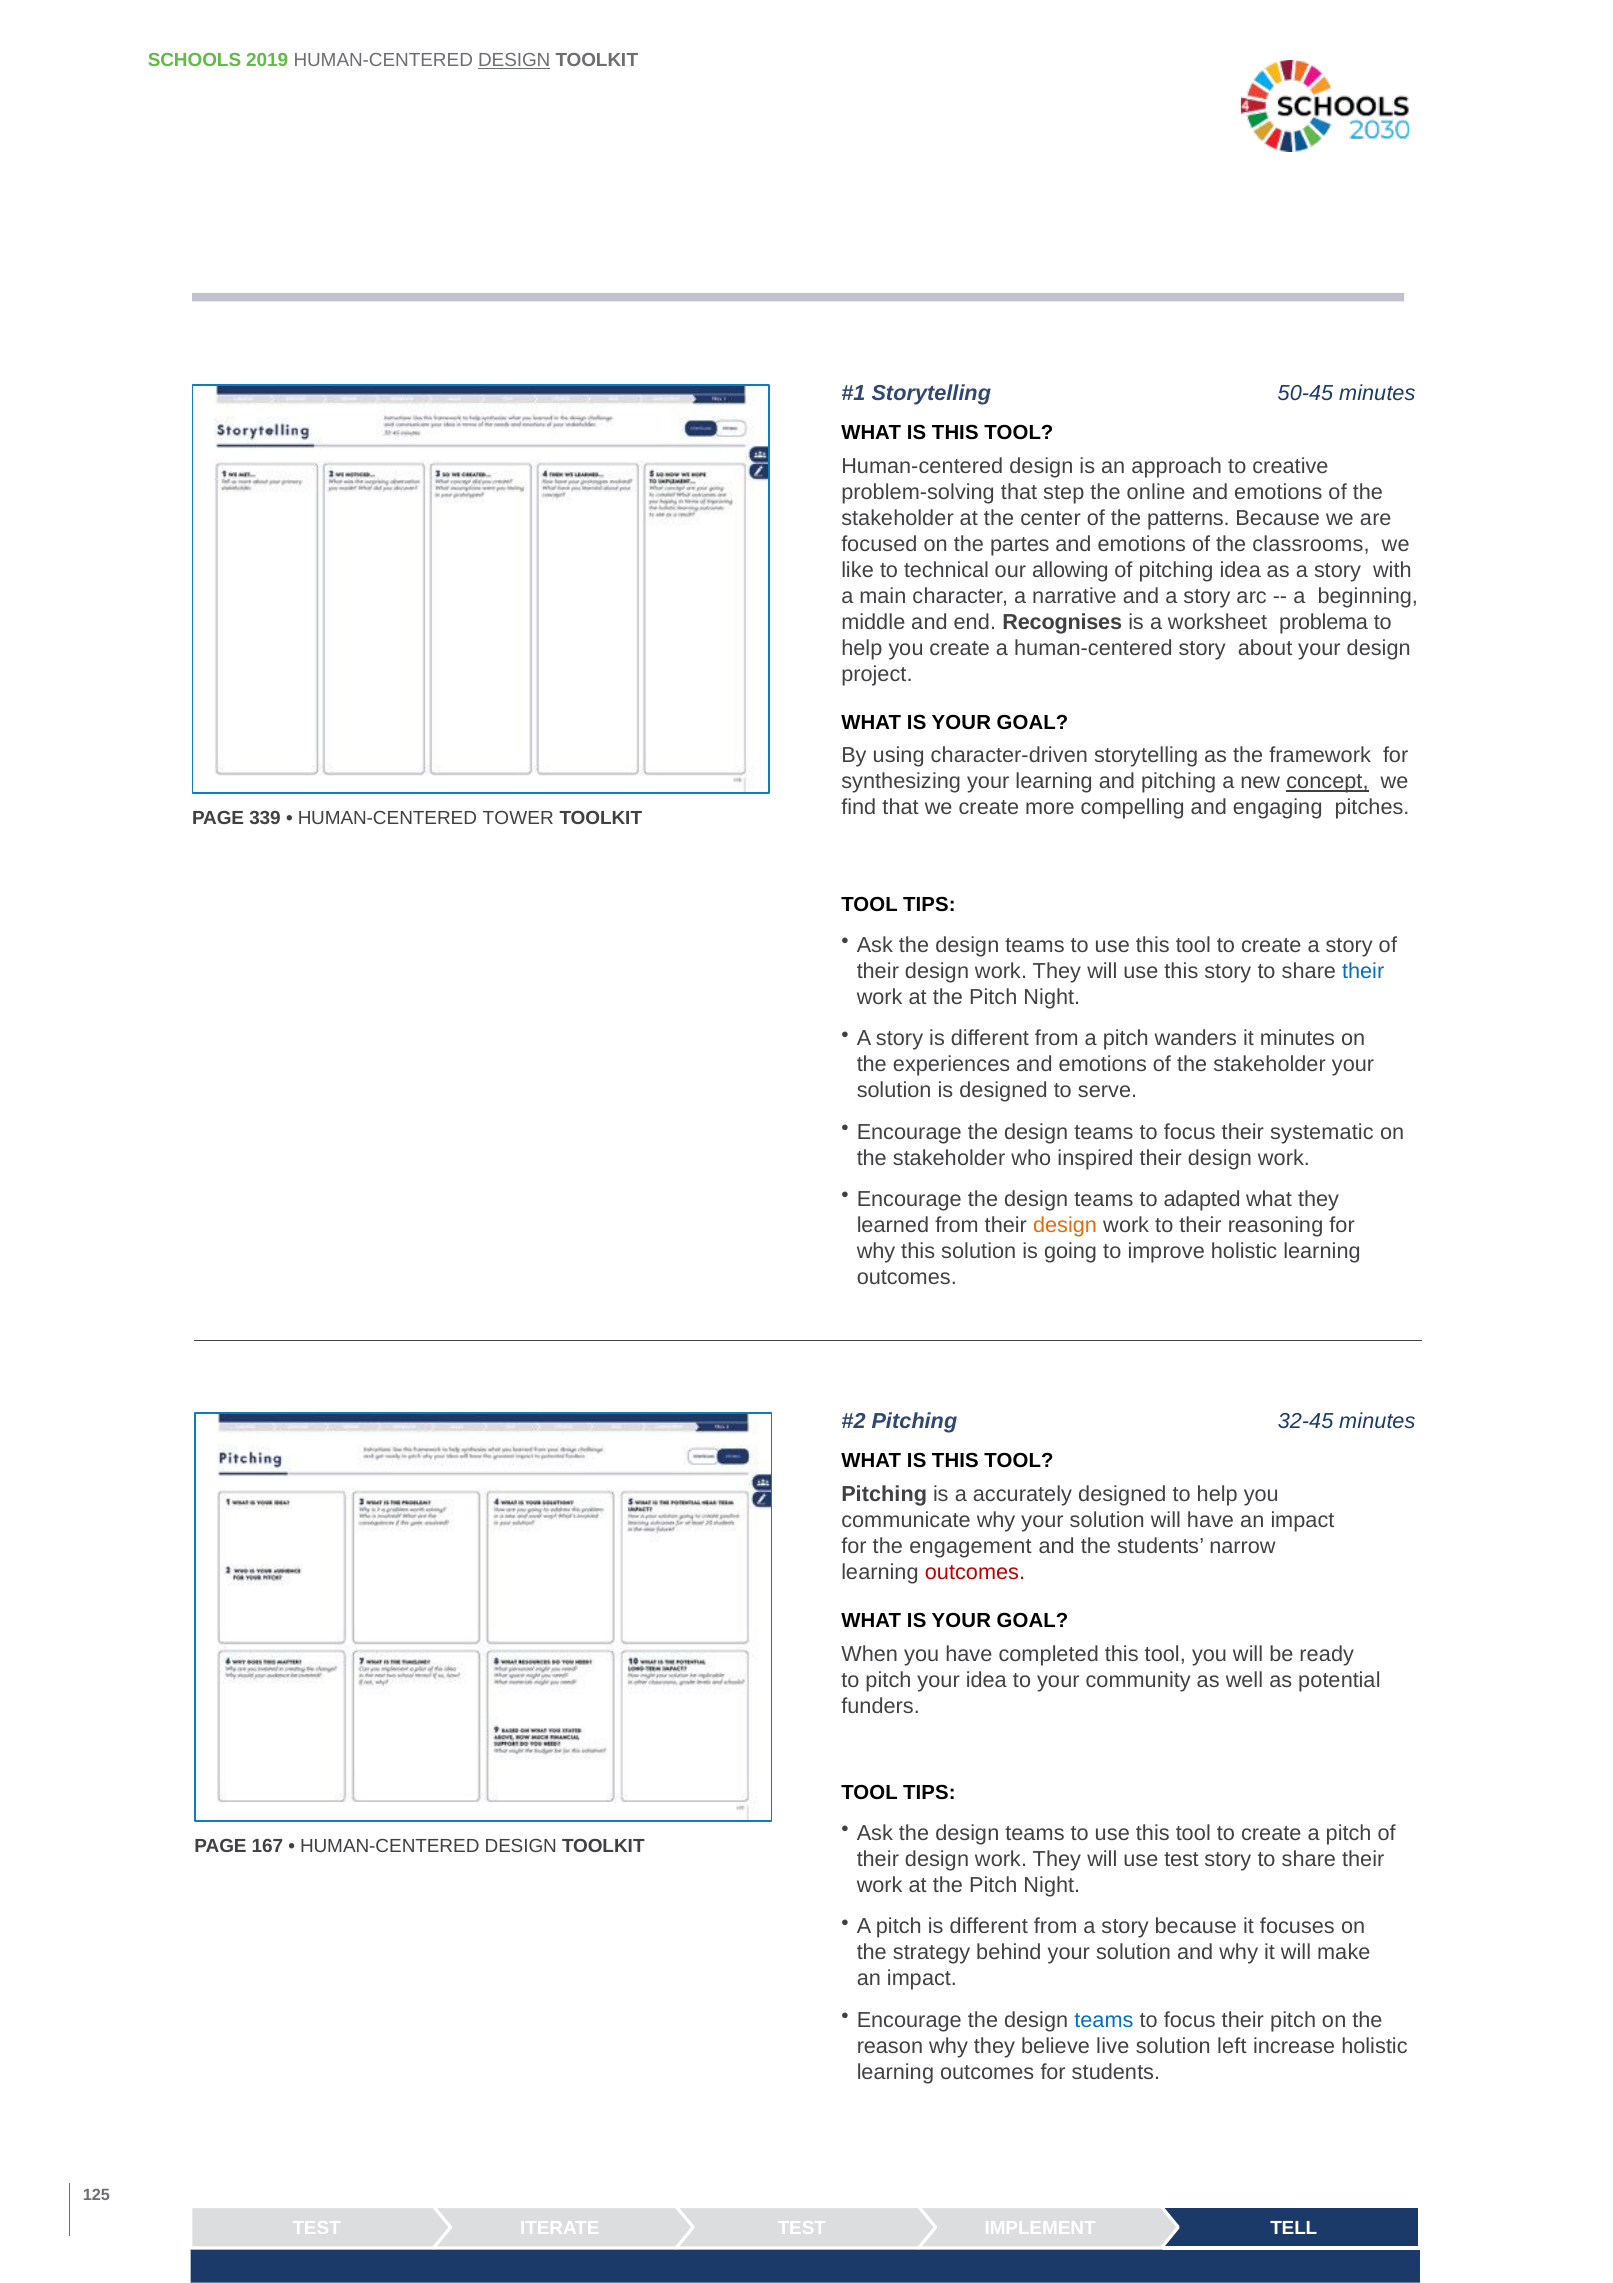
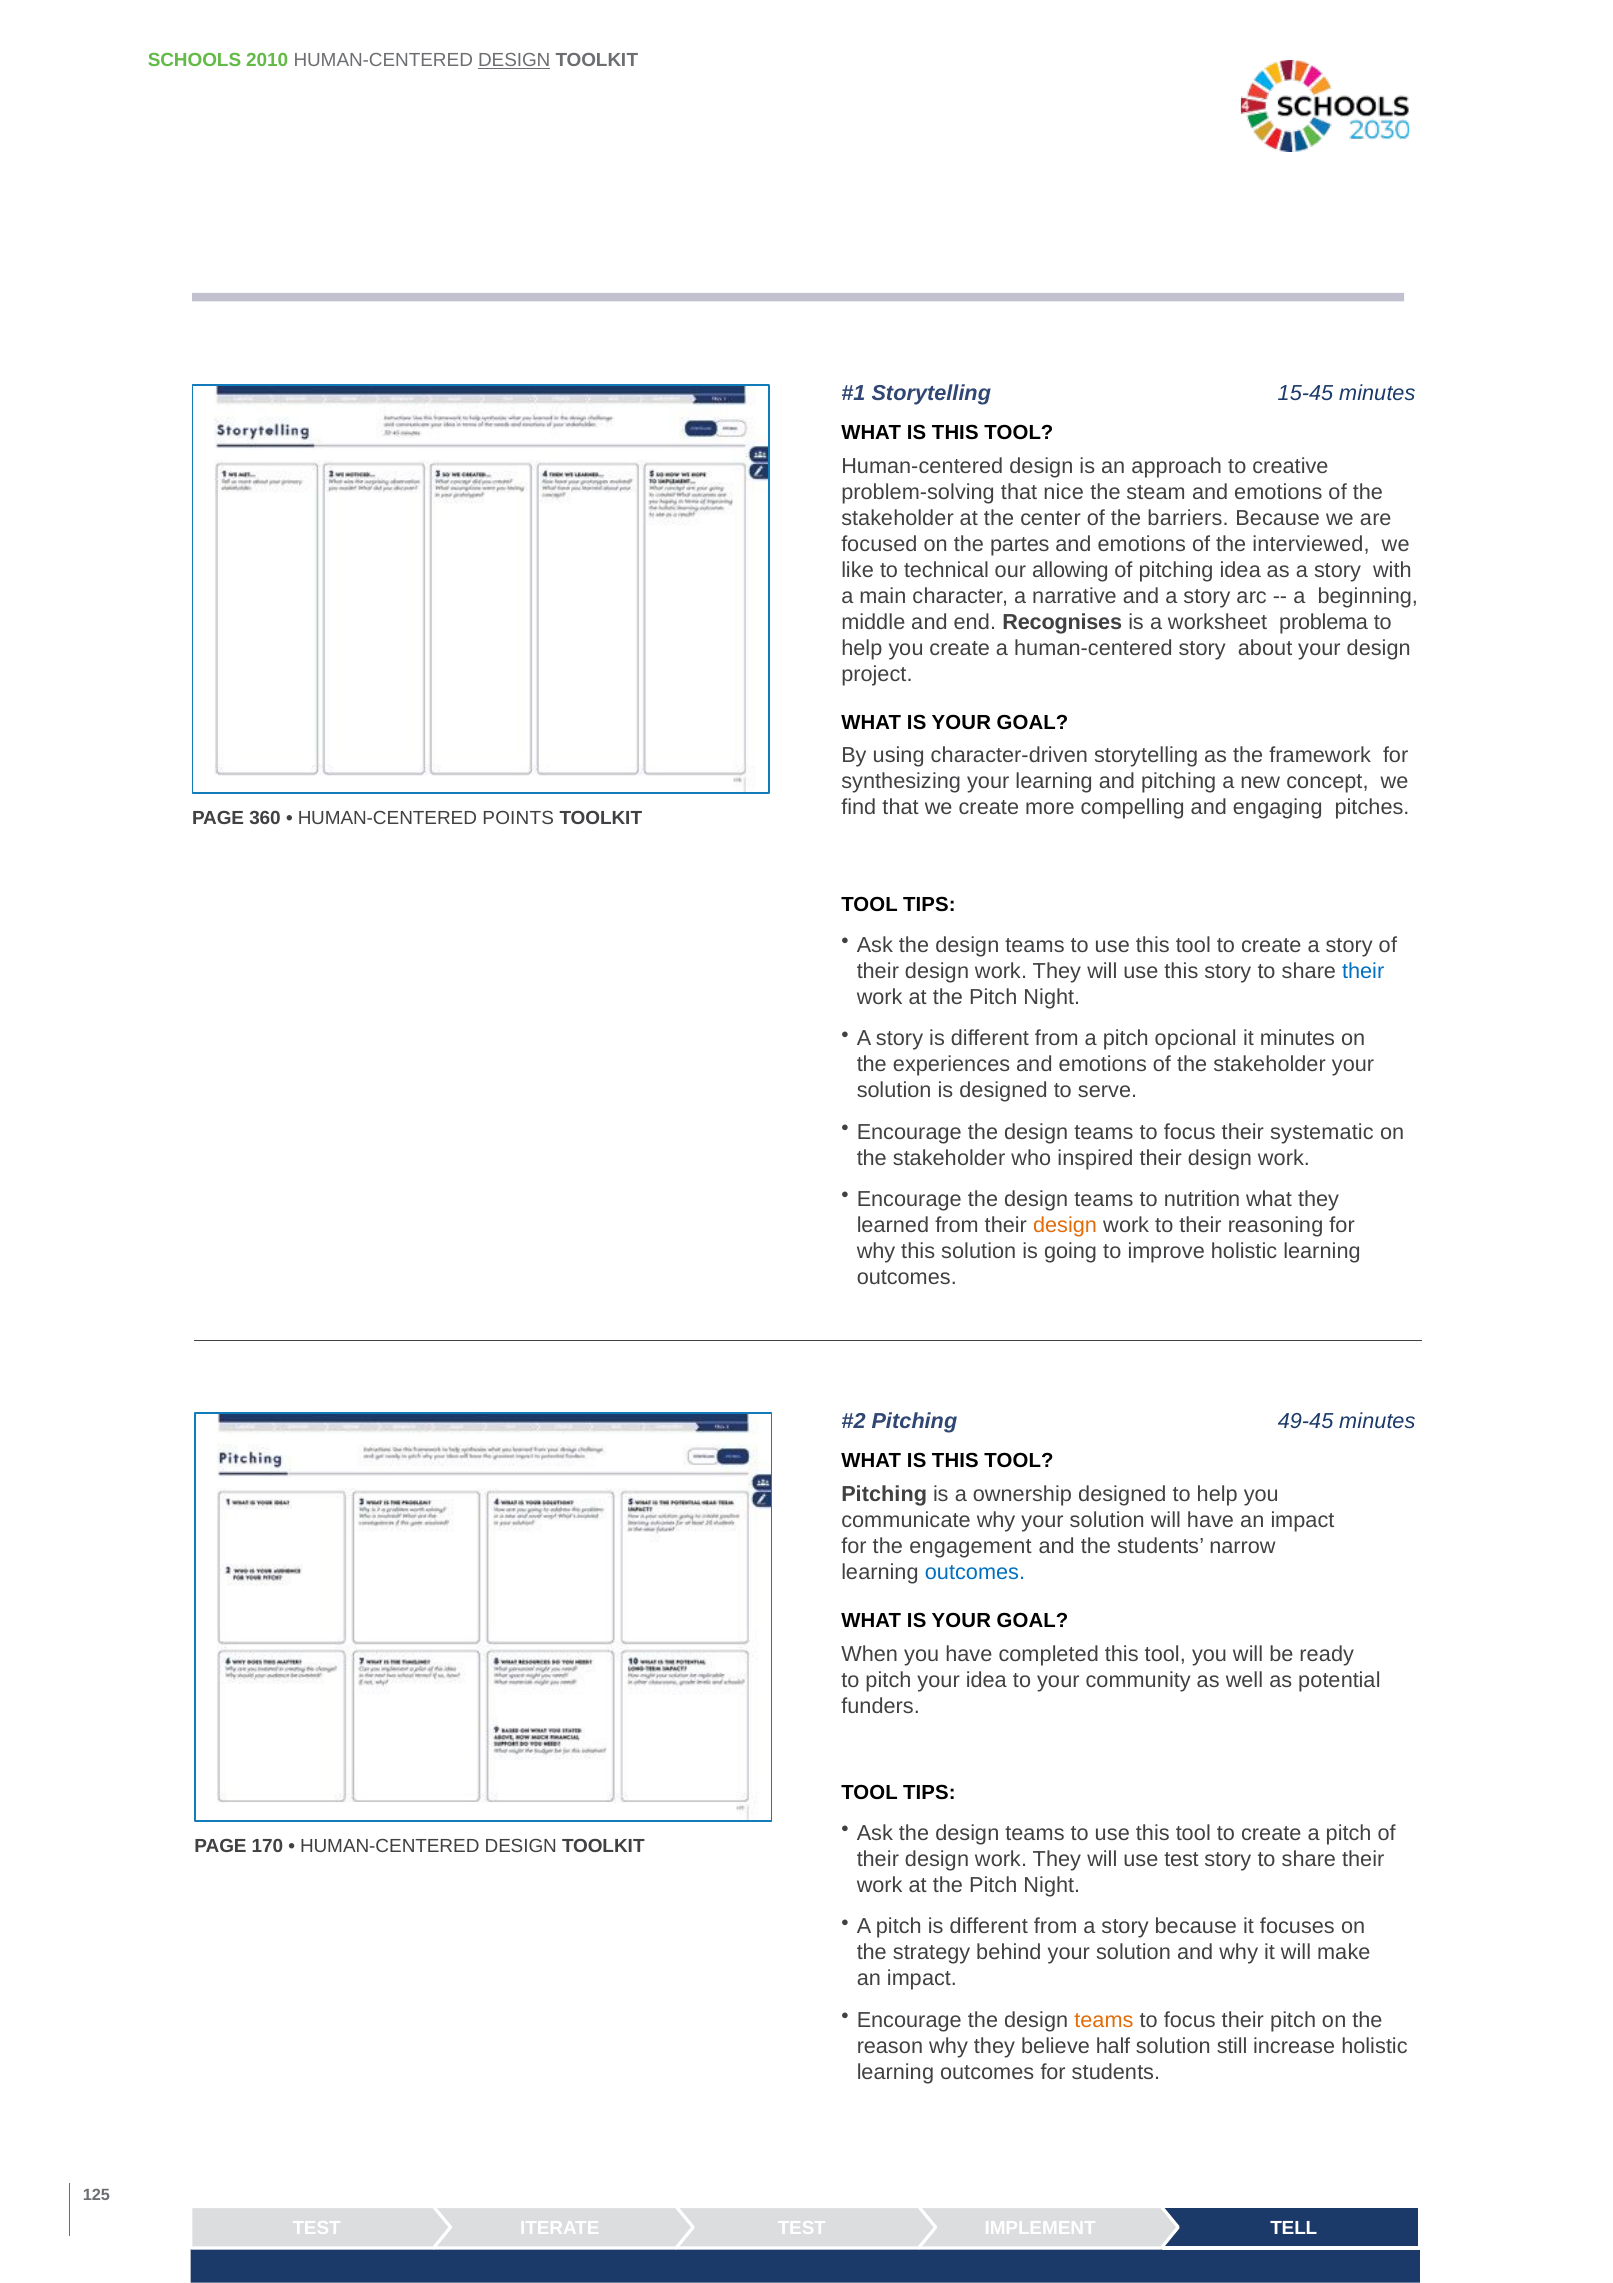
2019: 2019 -> 2010
50-45: 50-45 -> 15-45
step: step -> nice
online: online -> steam
patterns: patterns -> barriers
classrooms: classrooms -> interviewed
concept underline: present -> none
339: 339 -> 360
TOWER: TOWER -> POINTS
wanders: wanders -> opcional
adapted: adapted -> nutrition
32-45: 32-45 -> 49-45
accurately: accurately -> ownership
outcomes at (975, 1572) colour: red -> blue
167: 167 -> 170
teams at (1104, 2020) colour: blue -> orange
live: live -> half
left: left -> still
